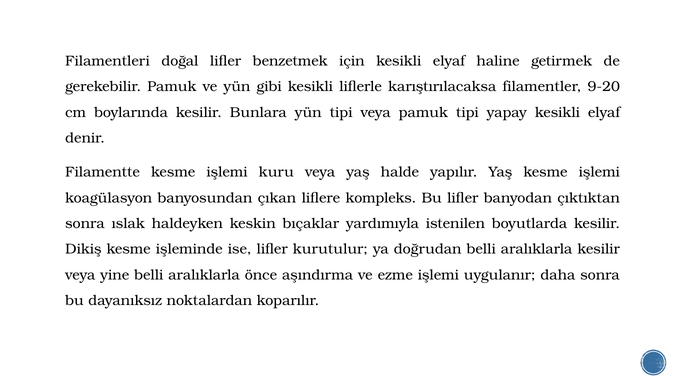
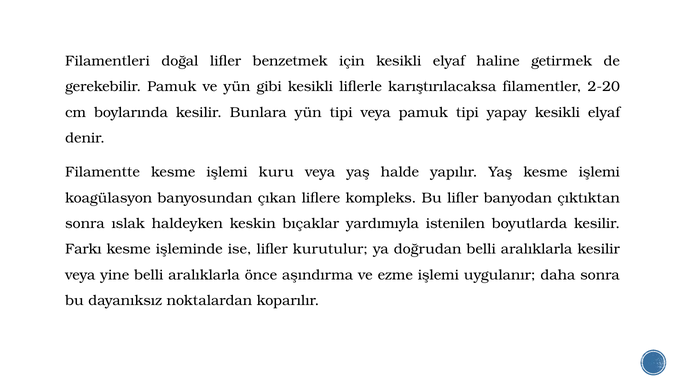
9-20: 9-20 -> 2-20
Dikiş: Dikiş -> Farkı
